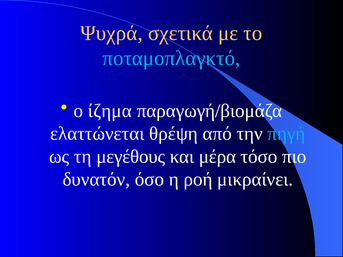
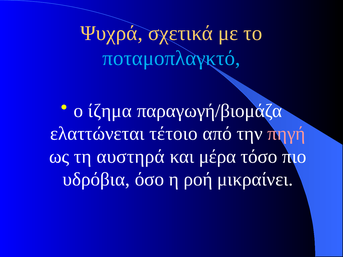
θρέψη: θρέψη -> τέτοιο
πηγή colour: light blue -> pink
μεγέθους: μεγέθους -> αυστηρά
δυνατόν: δυνατόν -> υδρόβια
